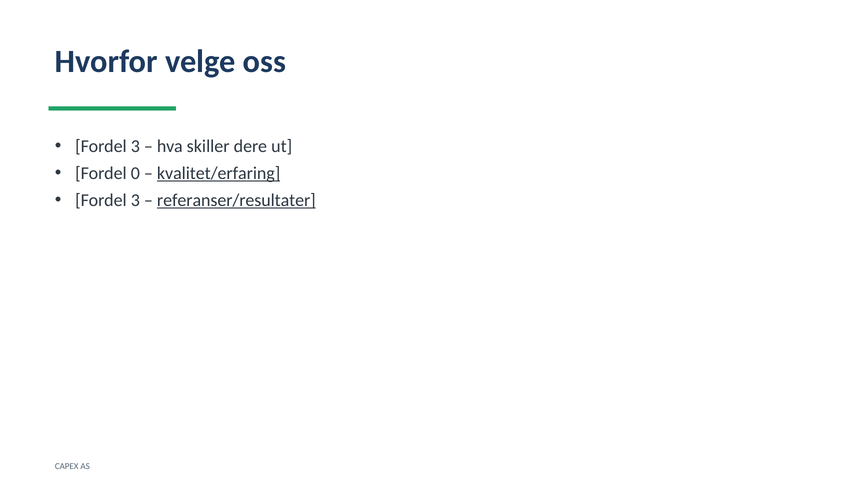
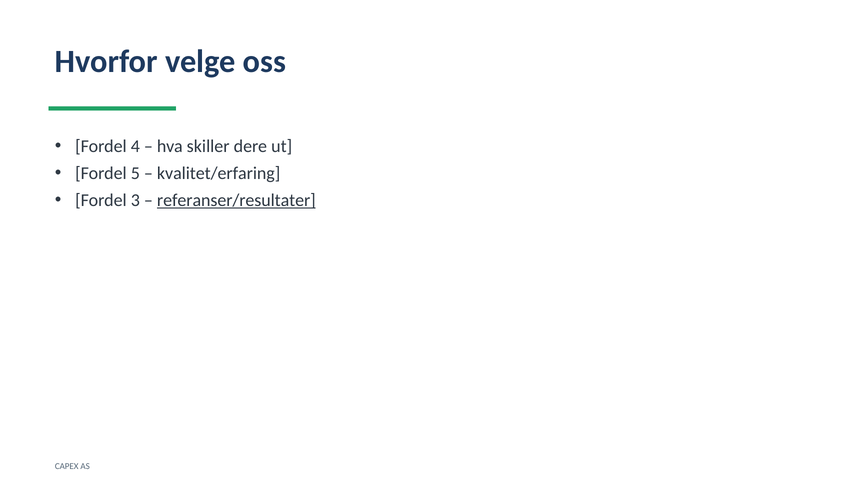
3 at (135, 146): 3 -> 4
0: 0 -> 5
kvalitet/erfaring underline: present -> none
